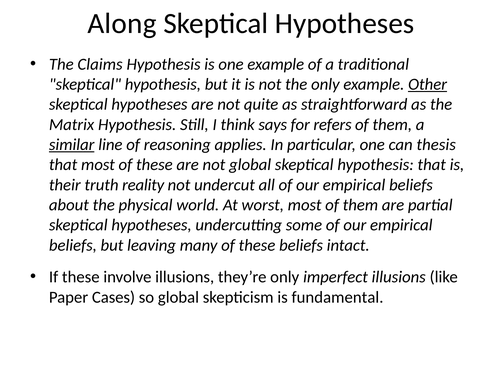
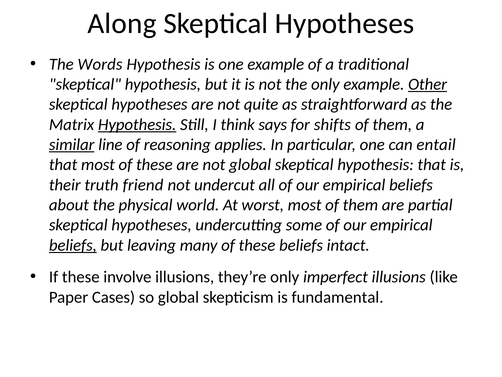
Claims: Claims -> Words
Hypothesis at (137, 124) underline: none -> present
refers: refers -> shifts
thesis: thesis -> entail
reality: reality -> friend
beliefs at (73, 245) underline: none -> present
